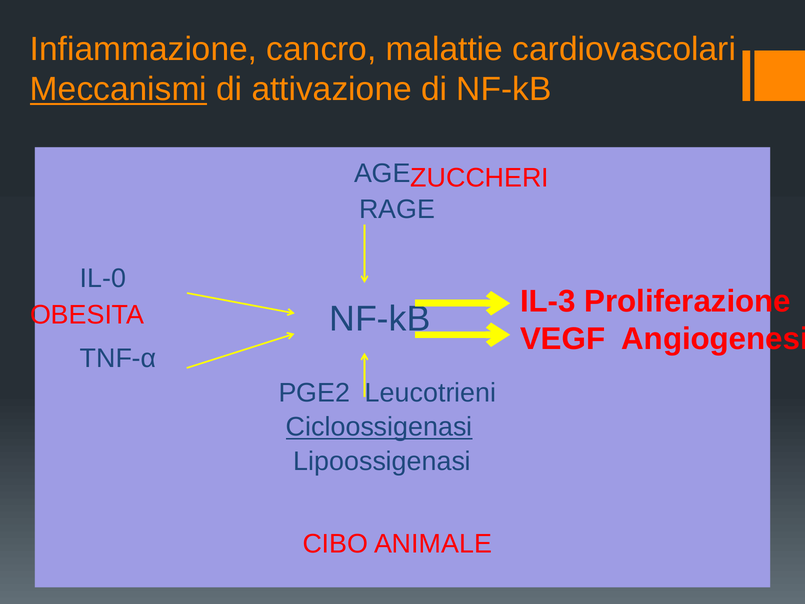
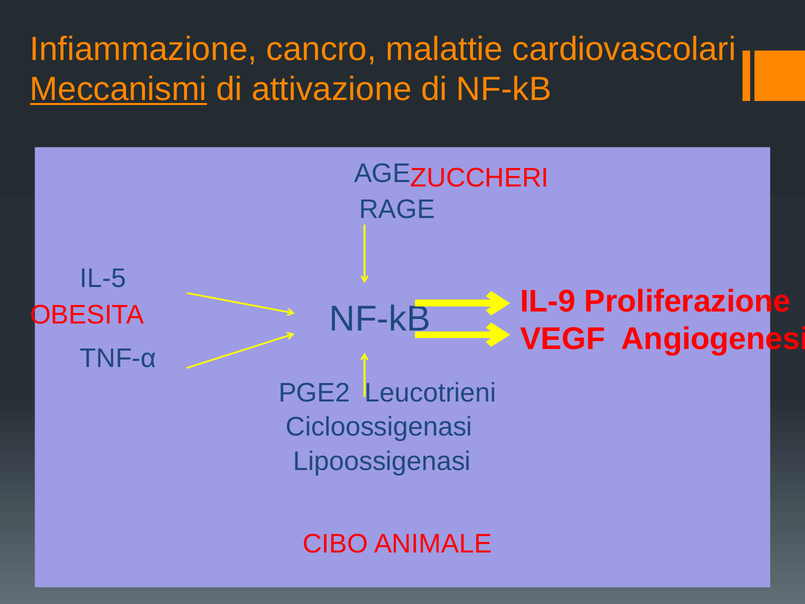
IL-0: IL-0 -> IL-5
IL-3: IL-3 -> IL-9
Cicloossigenasi underline: present -> none
